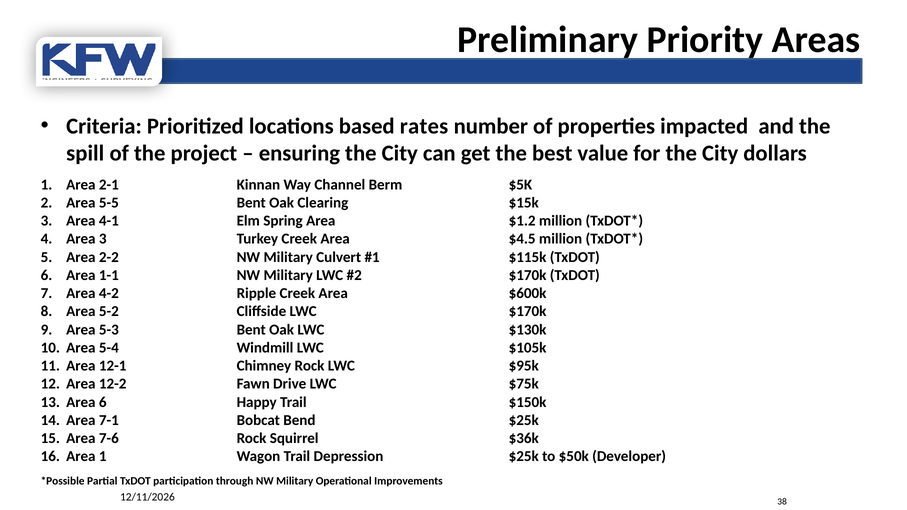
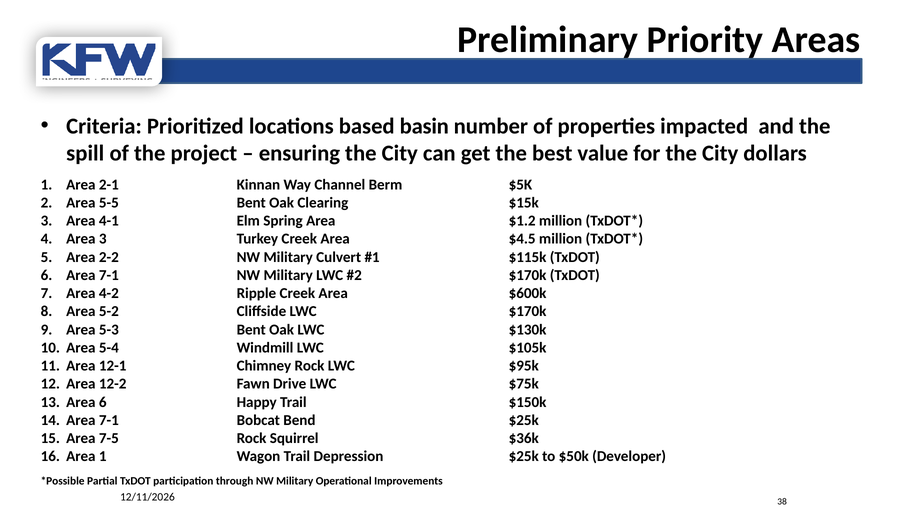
rates: rates -> basin
6 Area 1-1: 1-1 -> 7-1
7-6: 7-6 -> 7-5
